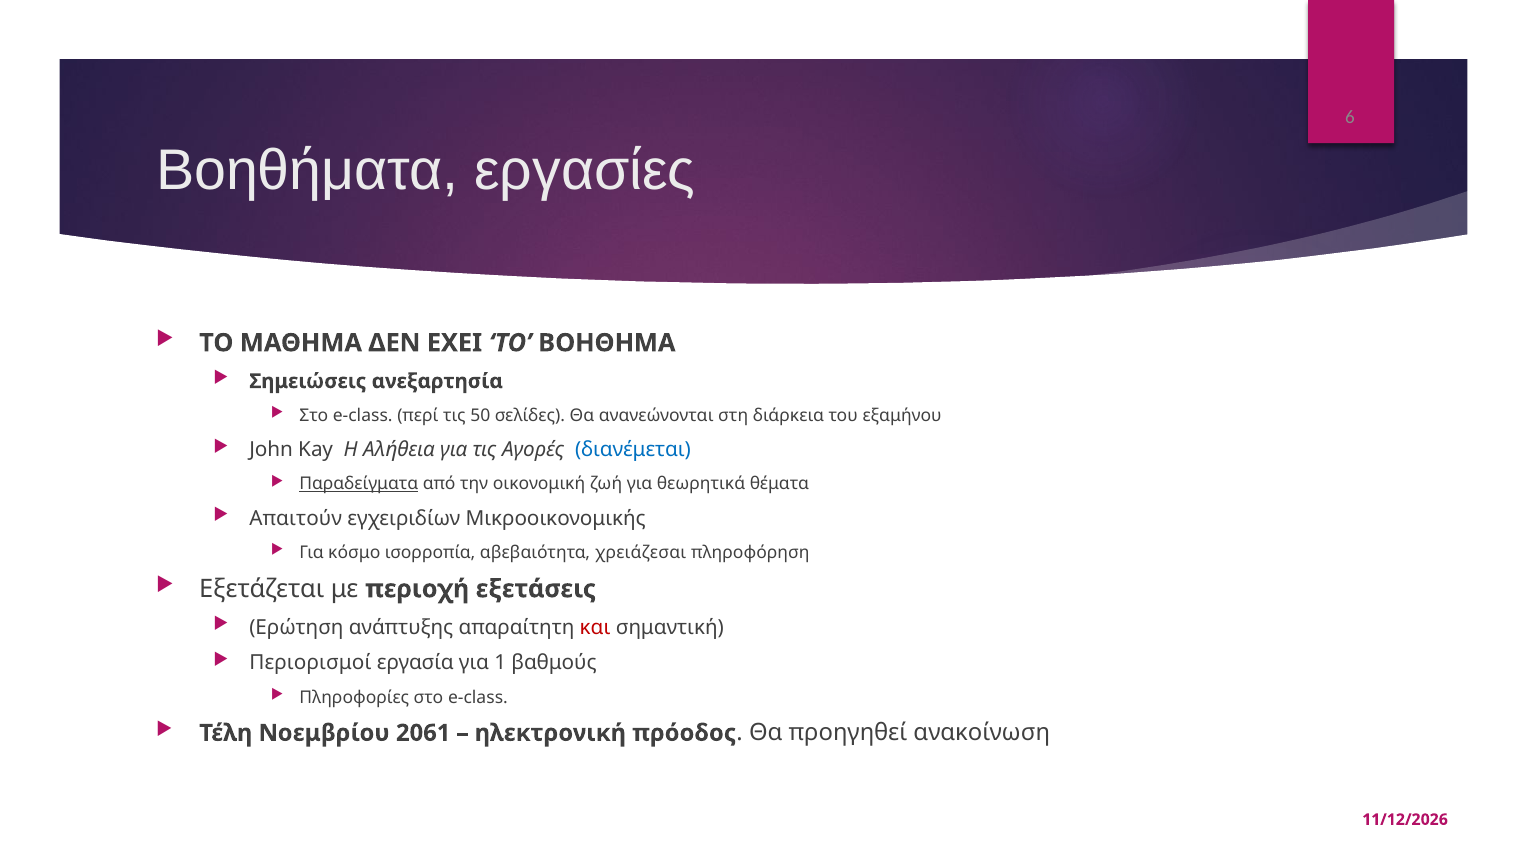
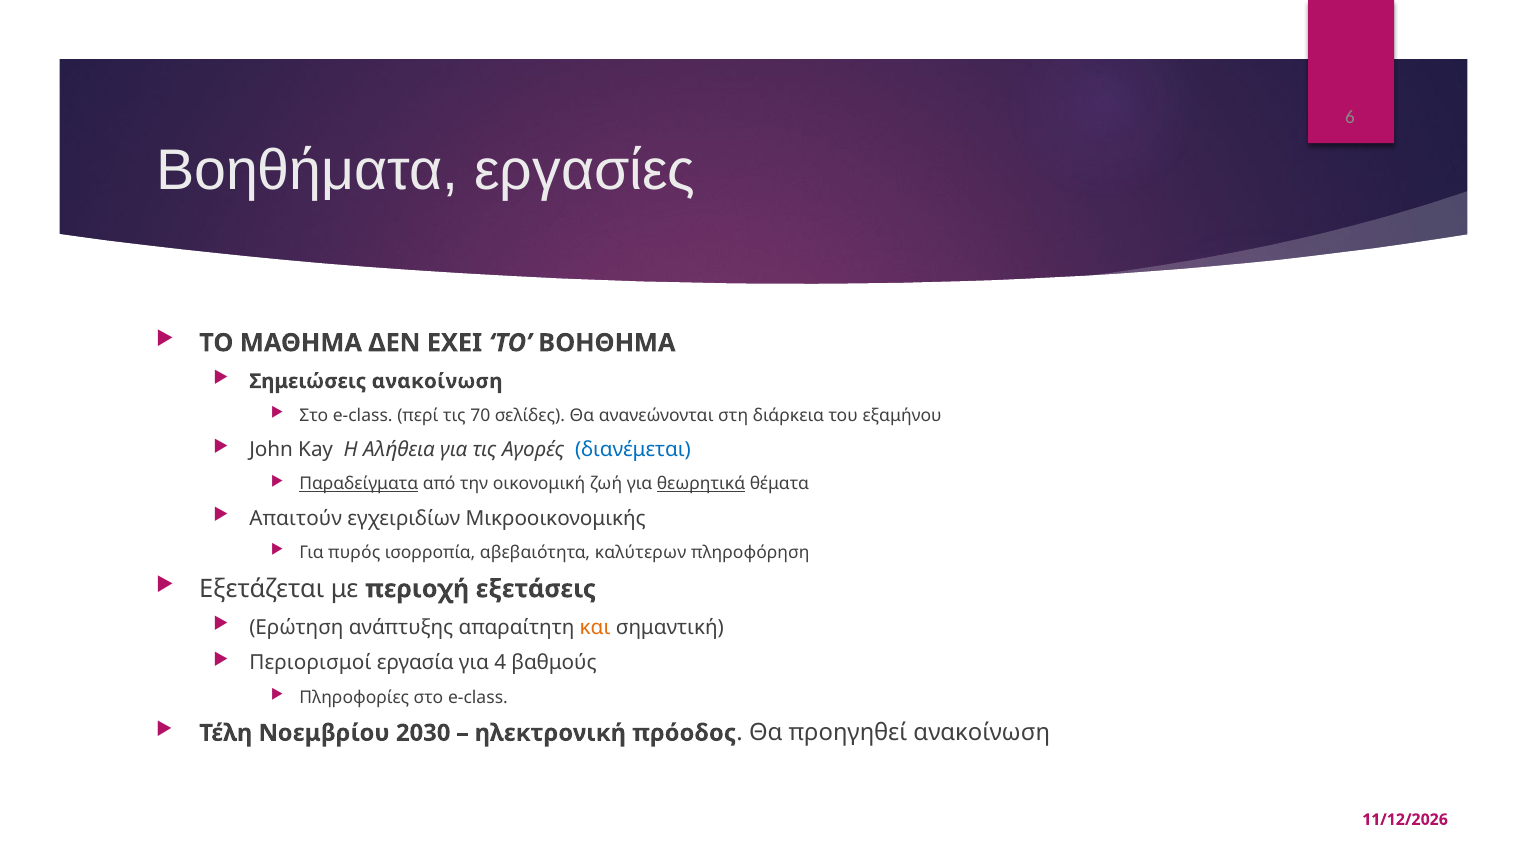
Σημειώσεις ανεξαρτησία: ανεξαρτησία -> ανακοίνωση
50: 50 -> 70
θεωρητικά underline: none -> present
κόσμο: κόσμο -> πυρός
χρειάζεσαι: χρειάζεσαι -> καλύτερων
και colour: red -> orange
1: 1 -> 4
2061: 2061 -> 2030
